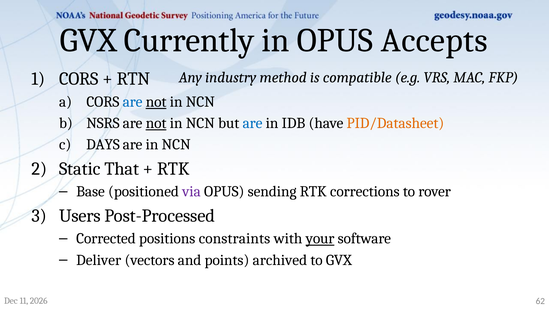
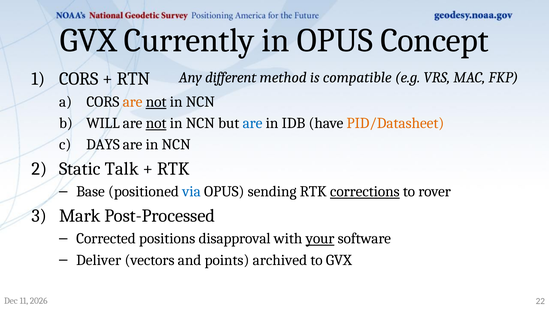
Accepts: Accepts -> Concept
industry: industry -> different
are at (133, 102) colour: blue -> orange
NSRS: NSRS -> WILL
That: That -> Talk
via colour: purple -> blue
corrections underline: none -> present
Users: Users -> Mark
constraints: constraints -> disapproval
62: 62 -> 22
